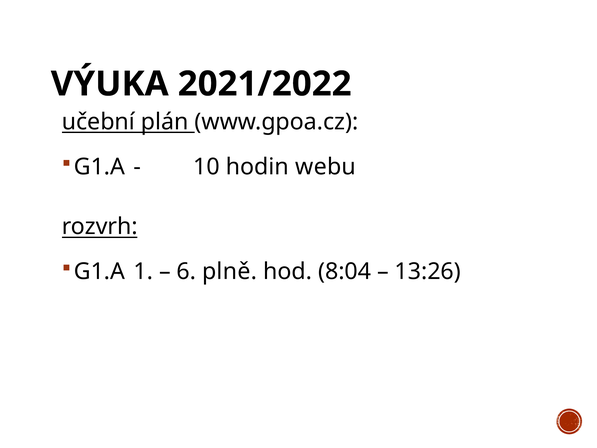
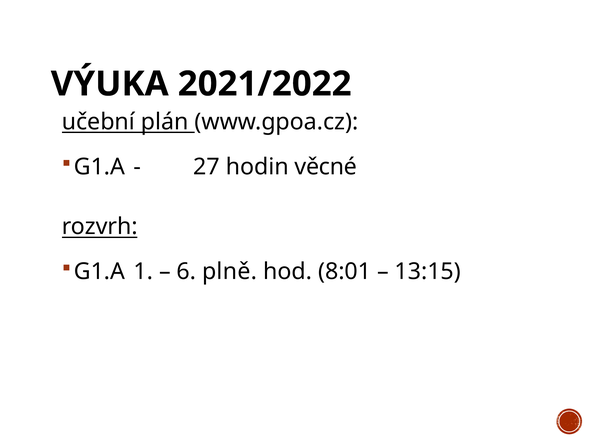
10: 10 -> 27
webu: webu -> věcné
8:04: 8:04 -> 8:01
13:26: 13:26 -> 13:15
